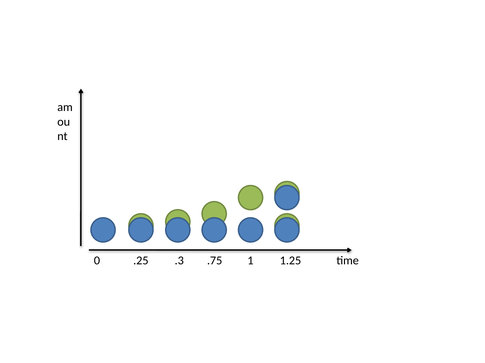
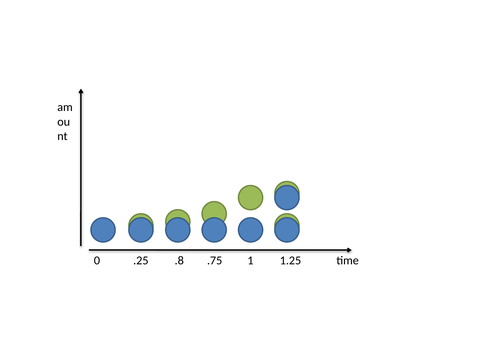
.3: .3 -> .8
